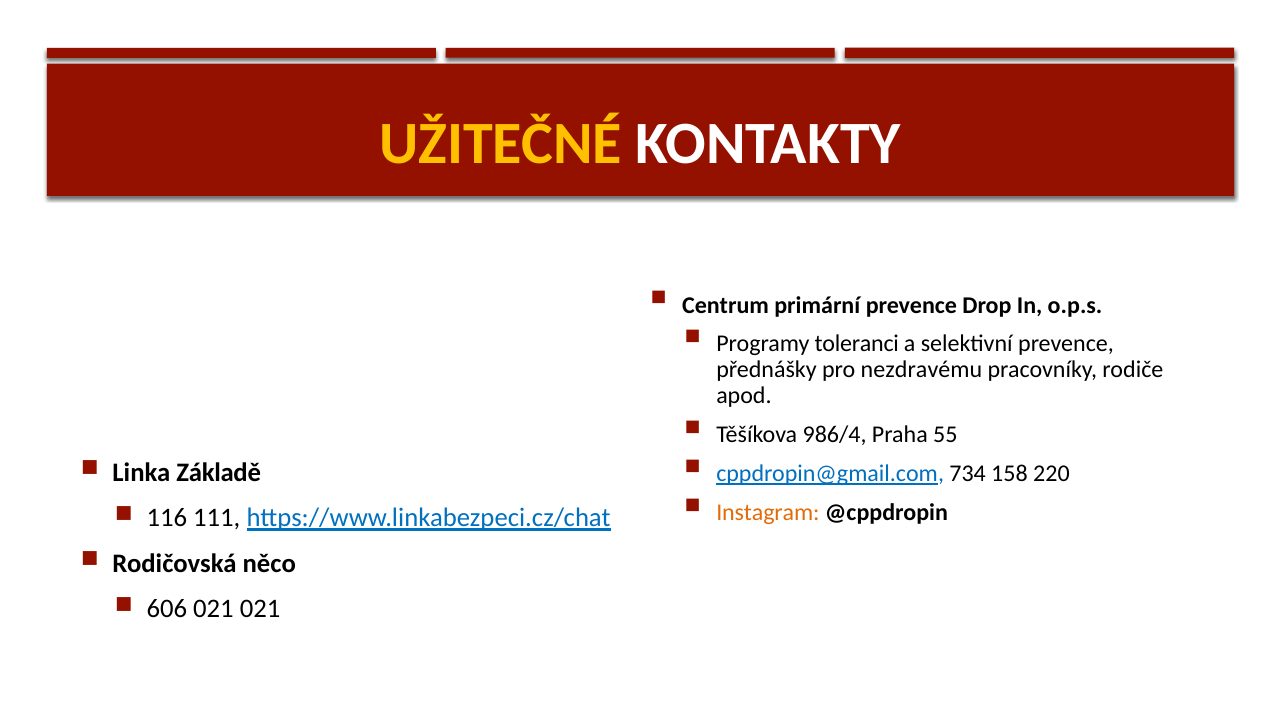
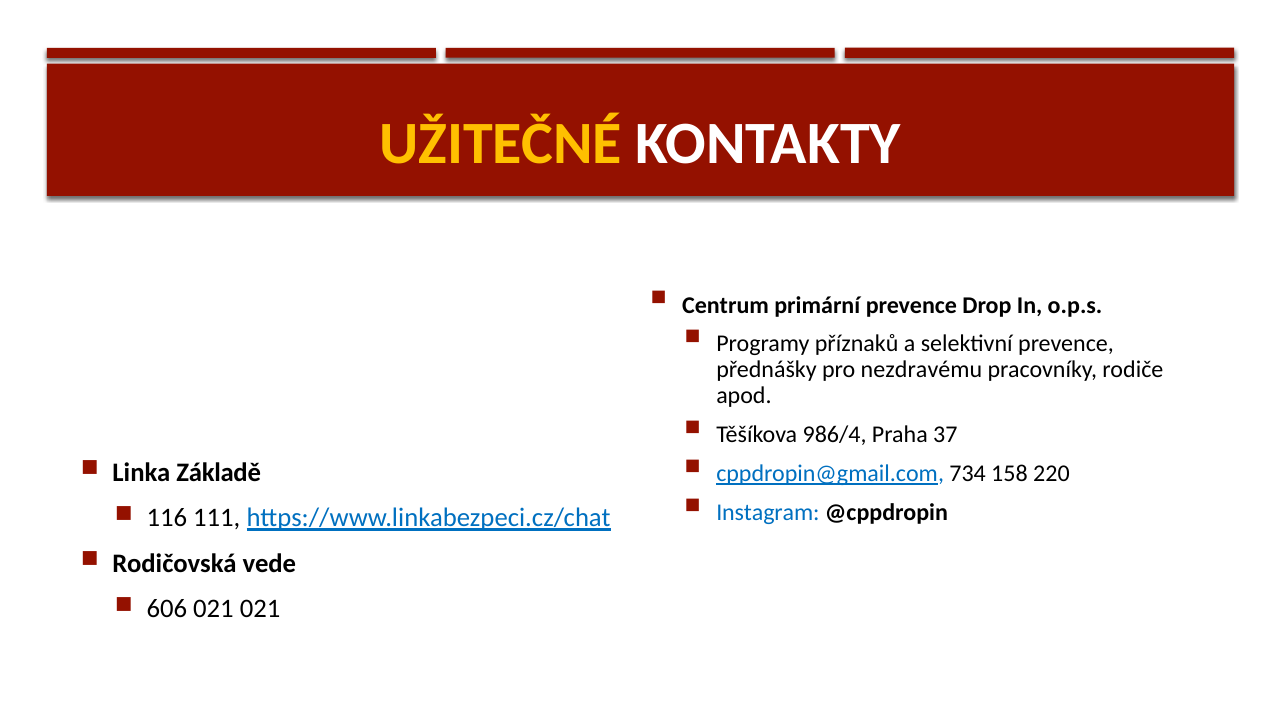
toleranci: toleranci -> příznaků
55: 55 -> 37
Instagram colour: orange -> blue
něco: něco -> vede
